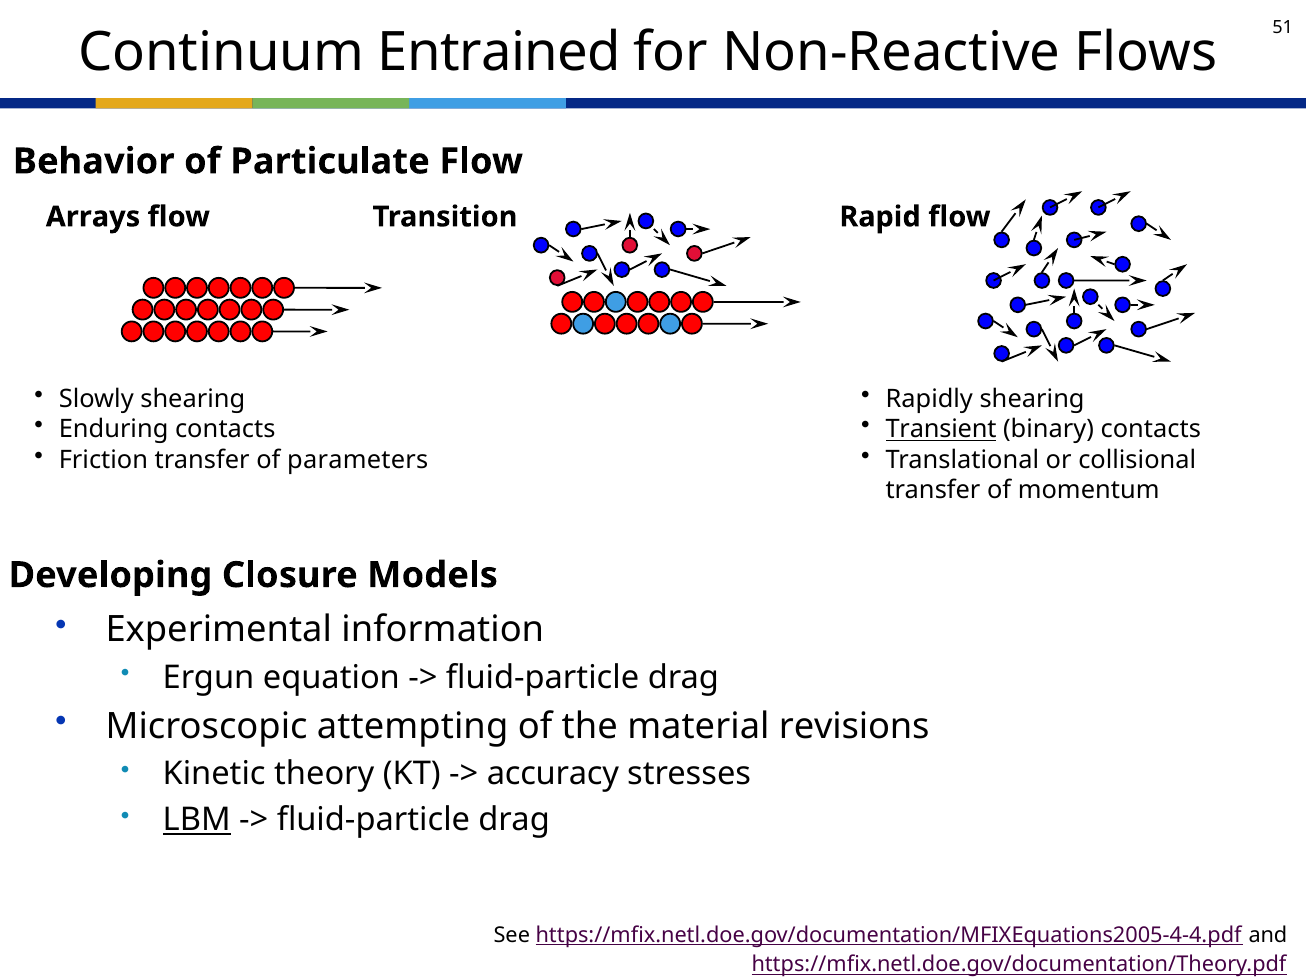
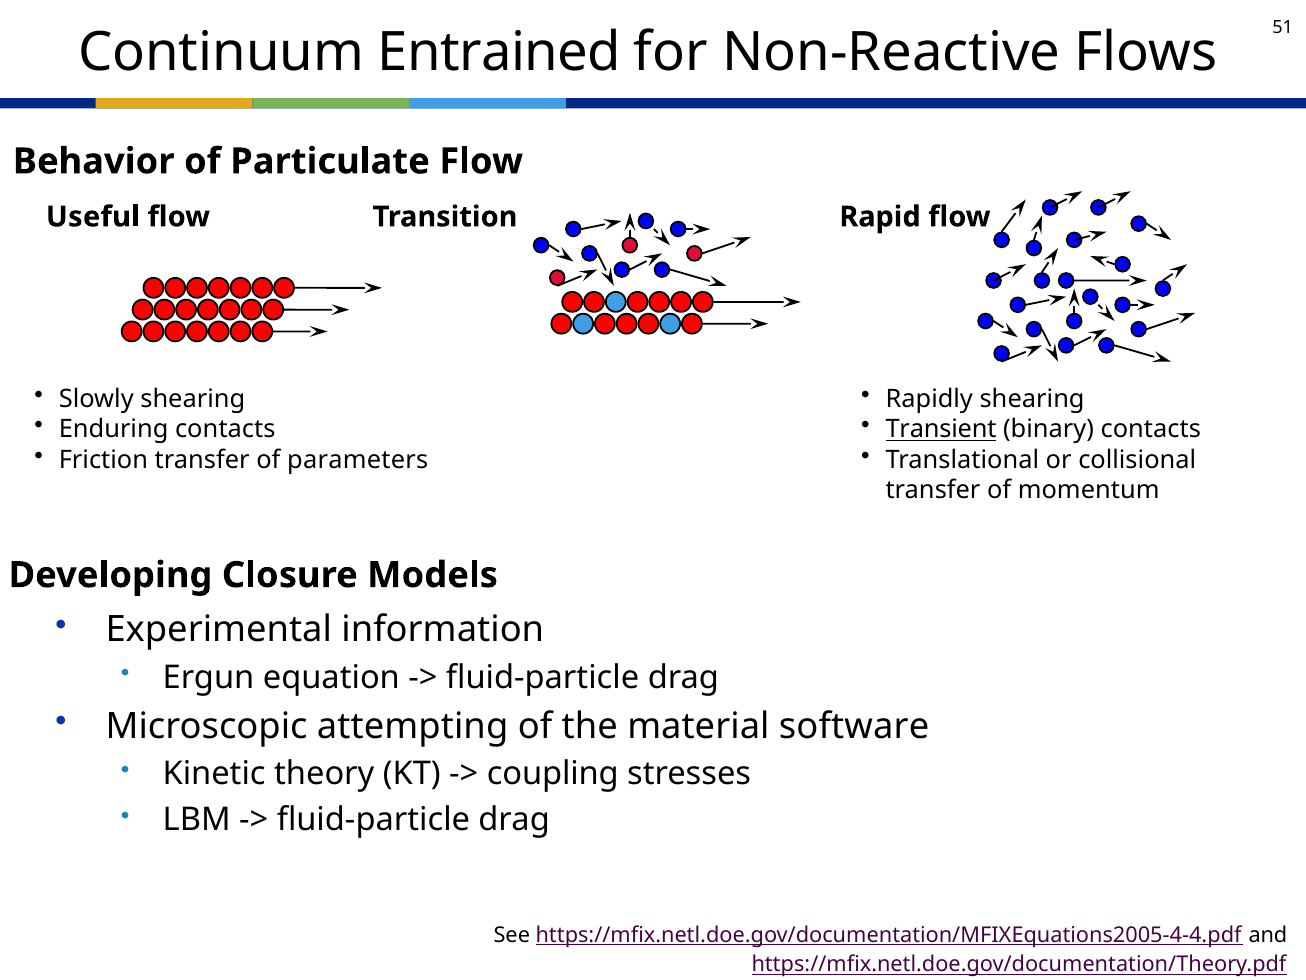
Arrays: Arrays -> Useful
revisions: revisions -> software
accuracy: accuracy -> coupling
LBM underline: present -> none
